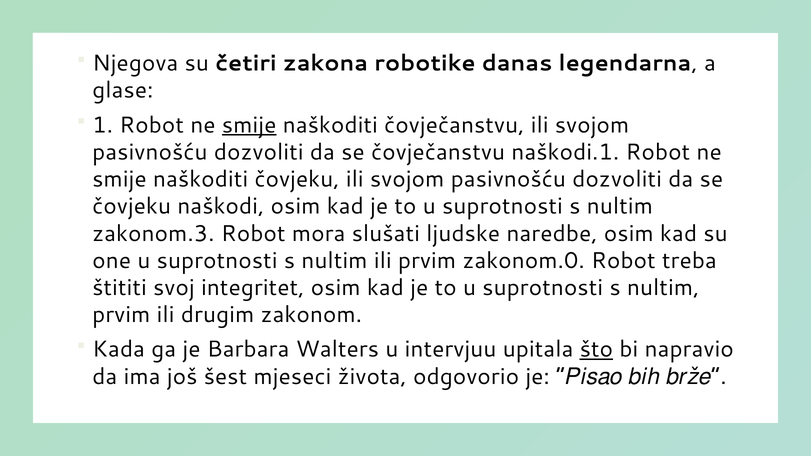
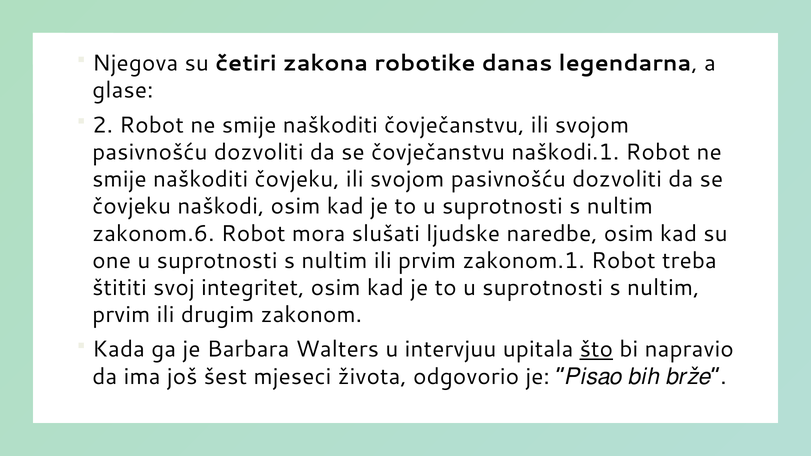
1: 1 -> 2
smije at (249, 125) underline: present -> none
zakonom.3: zakonom.3 -> zakonom.6
zakonom.0: zakonom.0 -> zakonom.1
